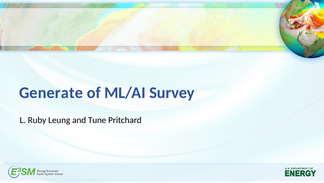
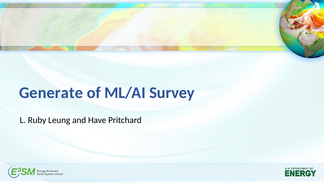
Tune: Tune -> Have
